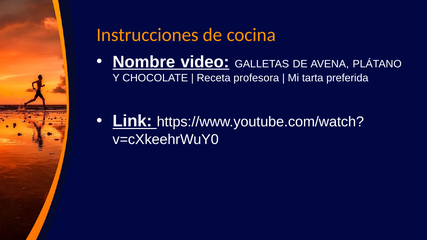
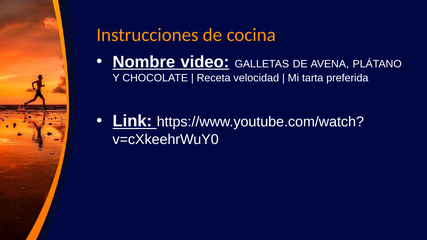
profesora: profesora -> velocidad
